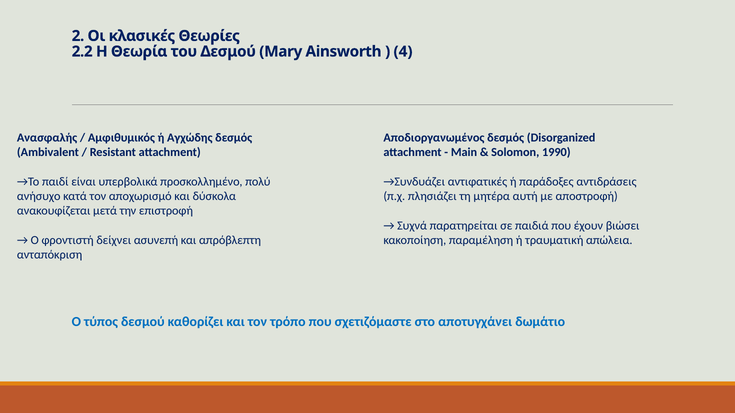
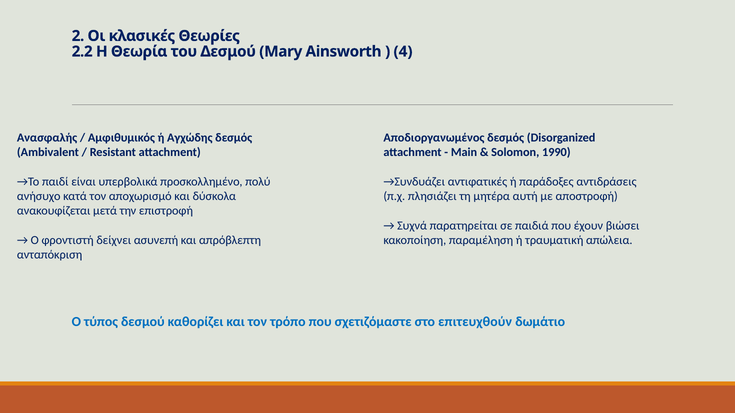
αποτυγχάνει: αποτυγχάνει -> επιτευχθούν
